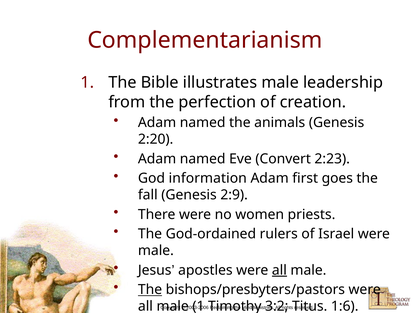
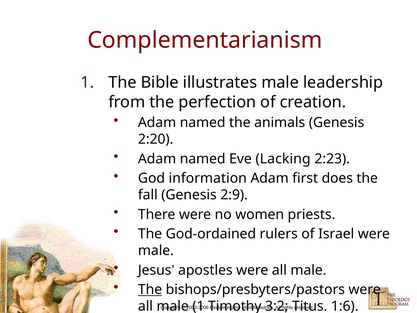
Convert: Convert -> Lacking
goes: goes -> does
all at (279, 270) underline: present -> none
